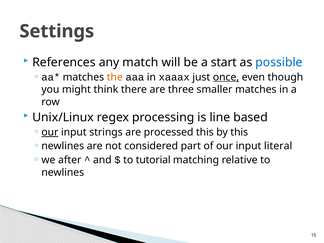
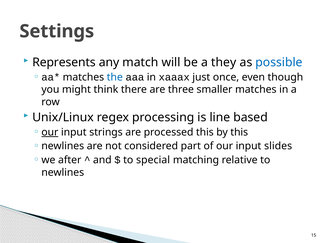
References: References -> Represents
start: start -> they
the colour: orange -> blue
once underline: present -> none
literal: literal -> slides
tutorial: tutorial -> special
